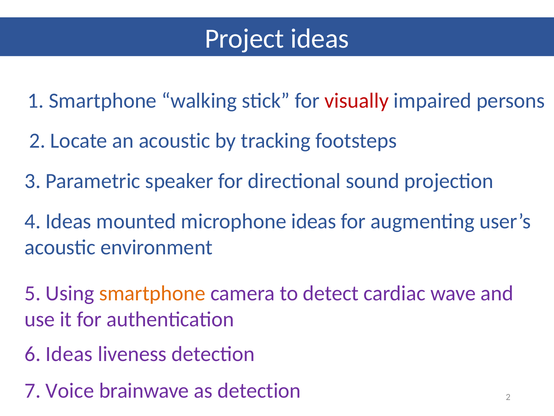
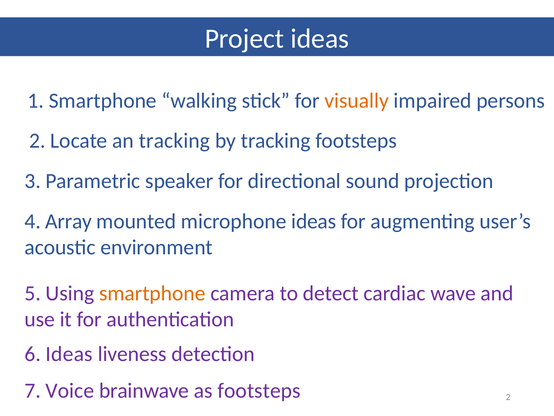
visually colour: red -> orange
an acoustic: acoustic -> tracking
4 Ideas: Ideas -> Array
as detection: detection -> footsteps
